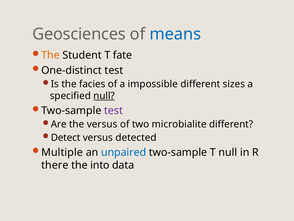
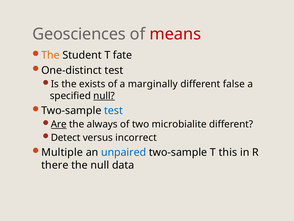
means colour: blue -> red
facies: facies -> exists
impossible: impossible -> marginally
sizes: sizes -> false
test at (114, 110) colour: purple -> blue
Are underline: none -> present
the versus: versus -> always
detected: detected -> incorrect
T null: null -> this
the into: into -> null
